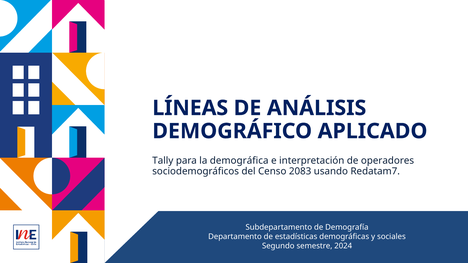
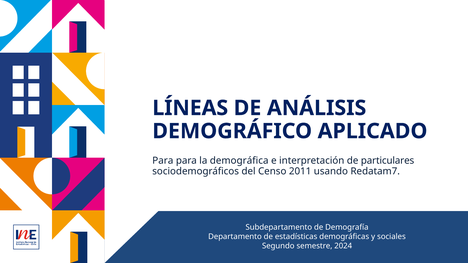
Tally at (163, 161): Tally -> Para
operadores: operadores -> particulares
2083: 2083 -> 2011
